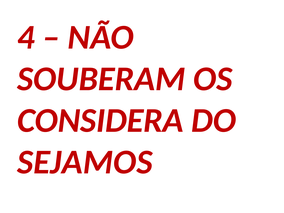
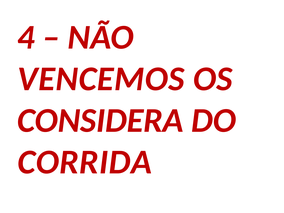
SOUBERAM: SOUBERAM -> VENCEMOS
SEJAMOS: SEJAMOS -> CORRIDA
